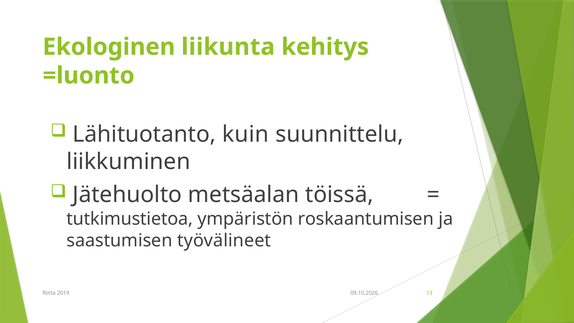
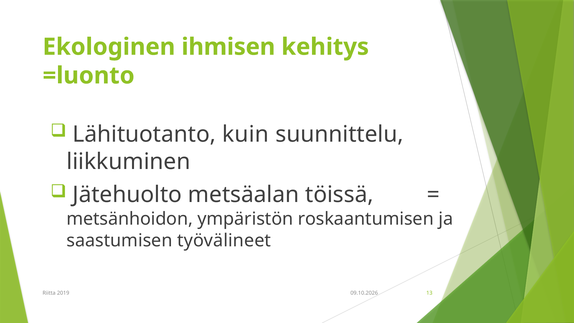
liikunta: liikunta -> ihmisen
tutkimustietoa: tutkimustietoa -> metsänhoidon
